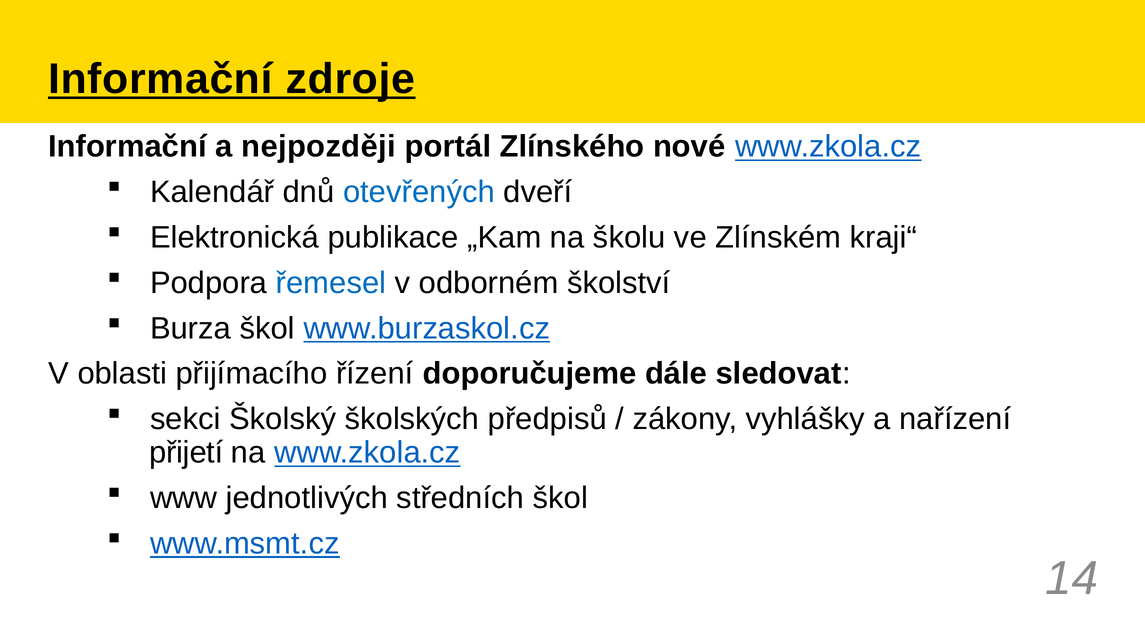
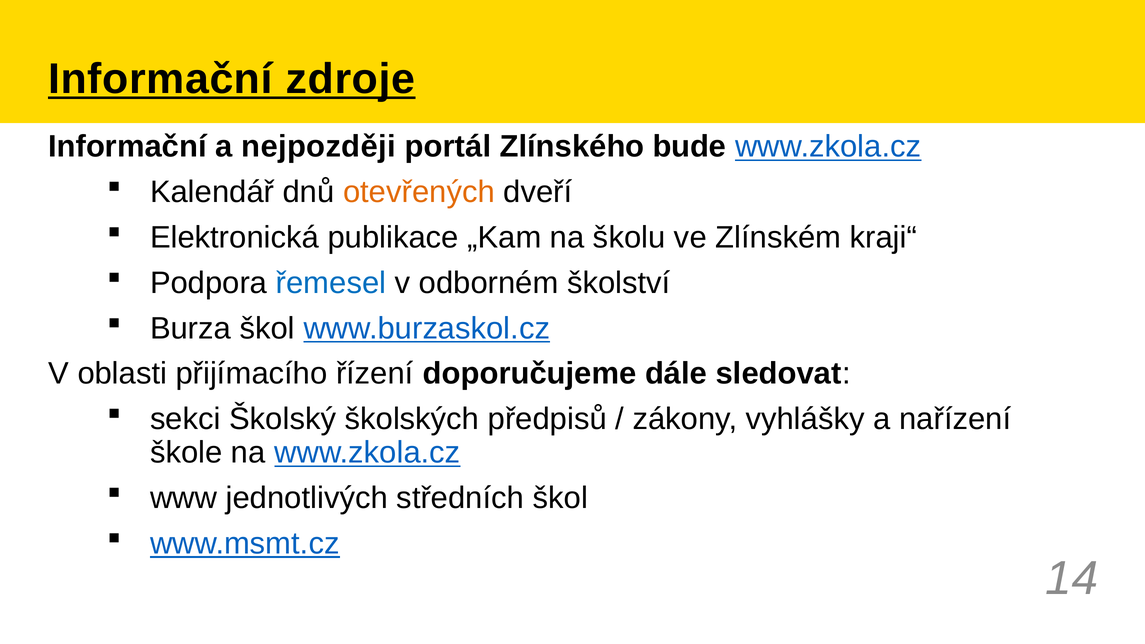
nové: nové -> bude
otevřených colour: blue -> orange
přijetí: přijetí -> škole
